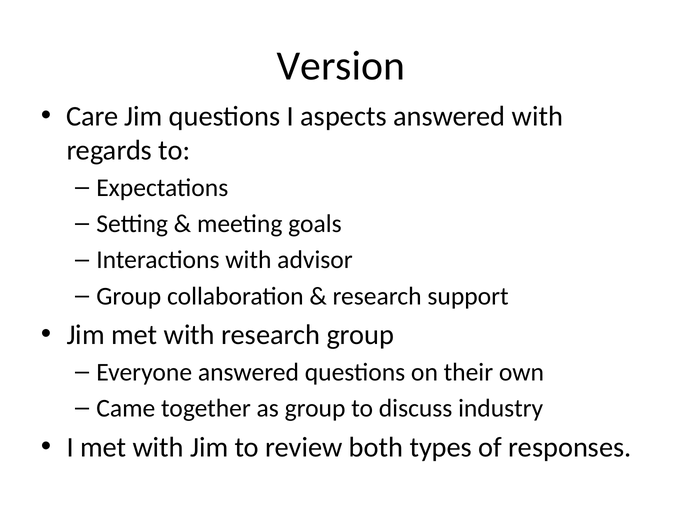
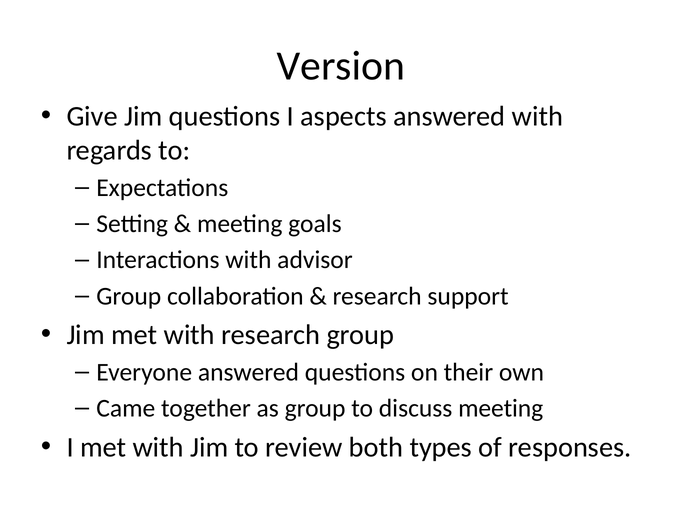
Care: Care -> Give
discuss industry: industry -> meeting
